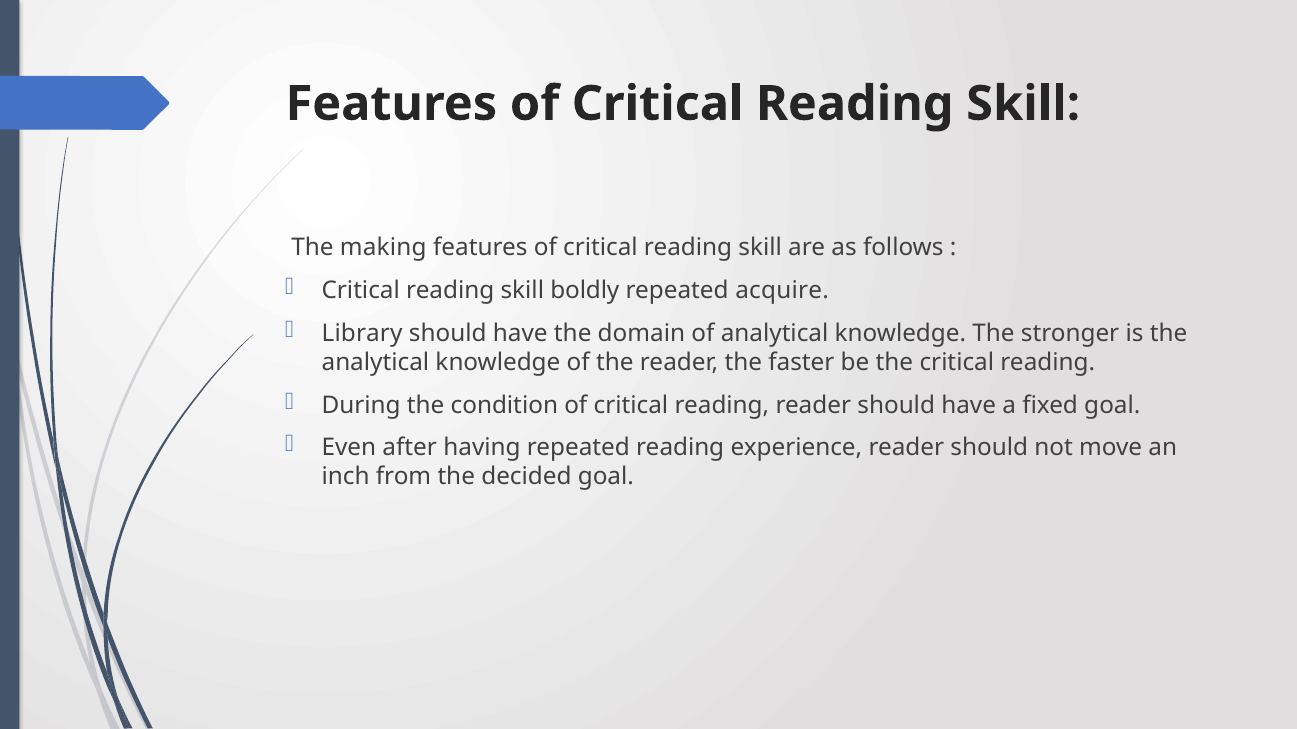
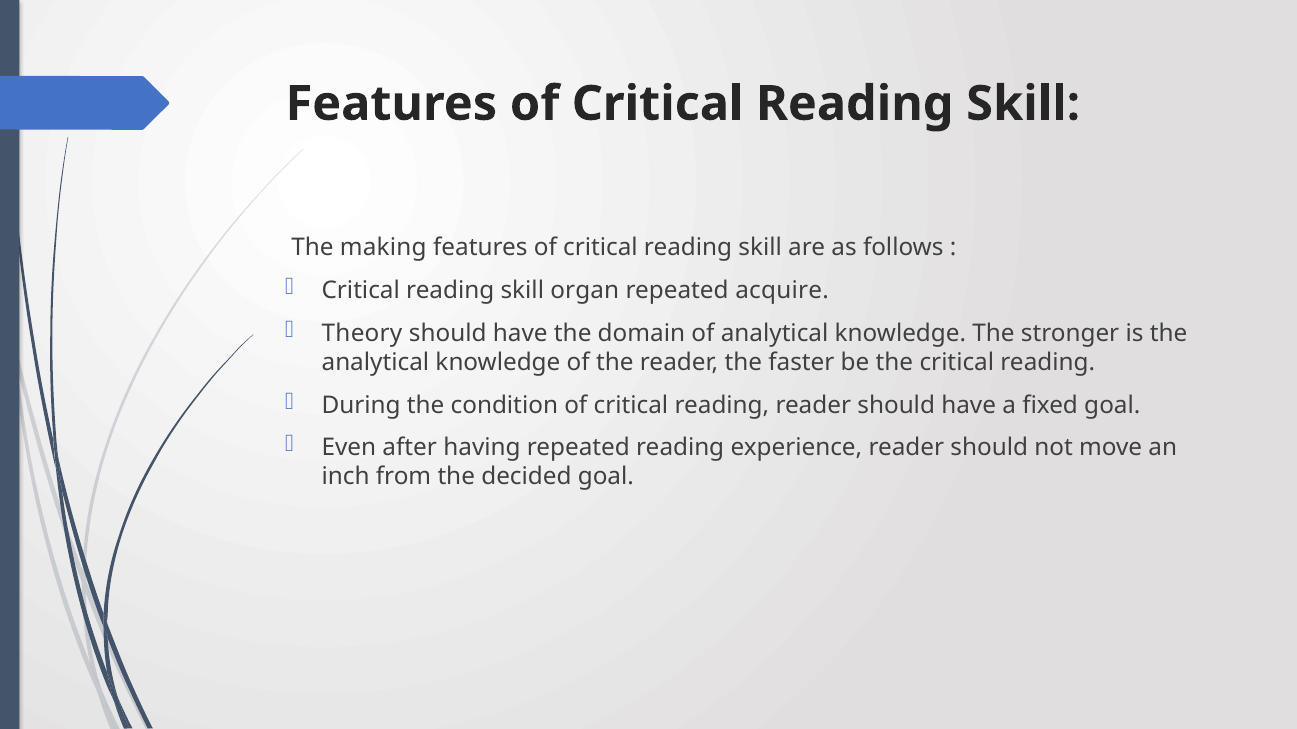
boldly: boldly -> organ
Library: Library -> Theory
